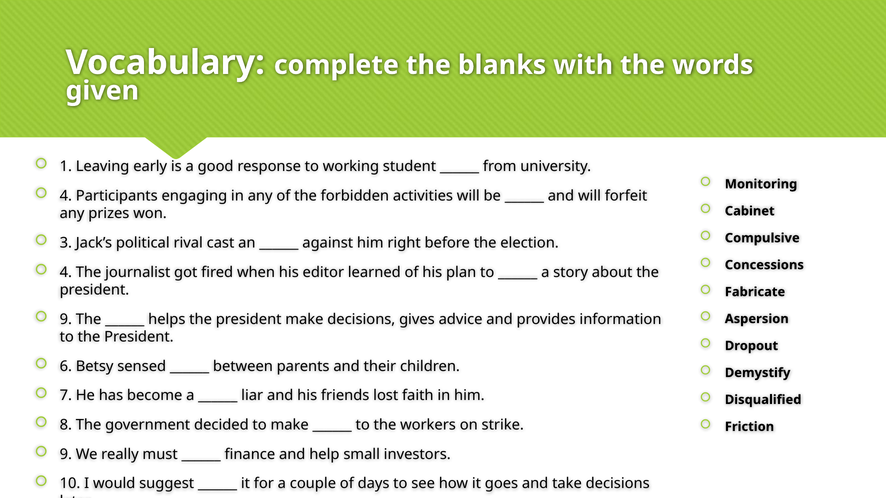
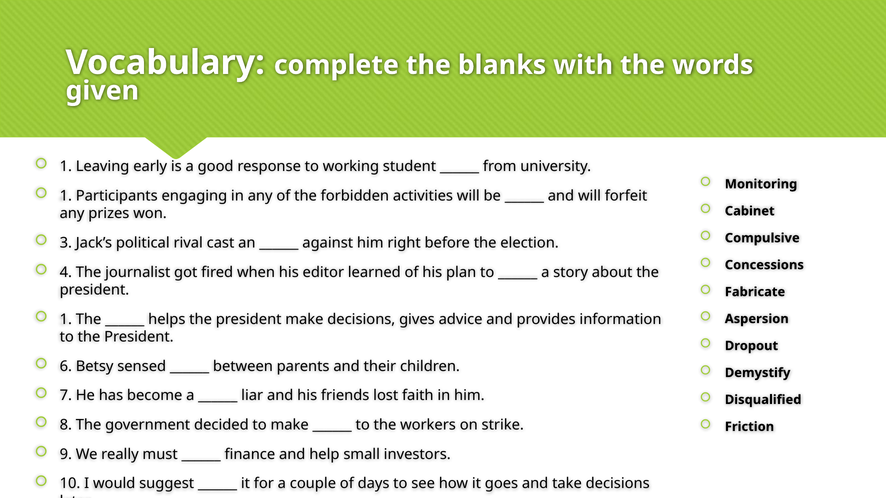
4 at (66, 196): 4 -> 1
9 at (66, 320): 9 -> 1
